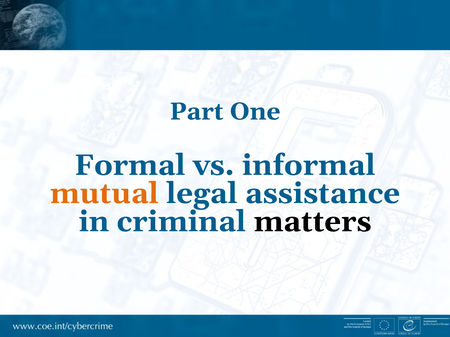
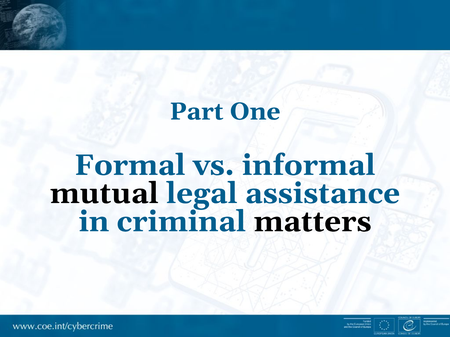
mutual colour: orange -> black
